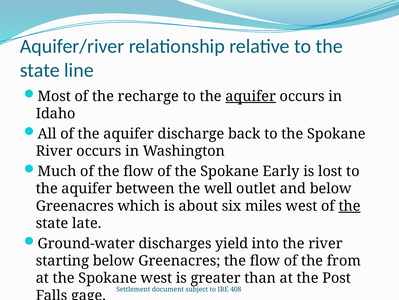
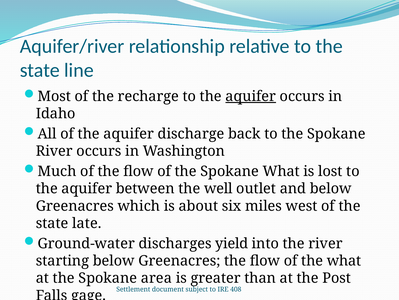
Spokane Early: Early -> What
the at (349, 205) underline: present -> none
the from: from -> what
Spokane west: west -> area
